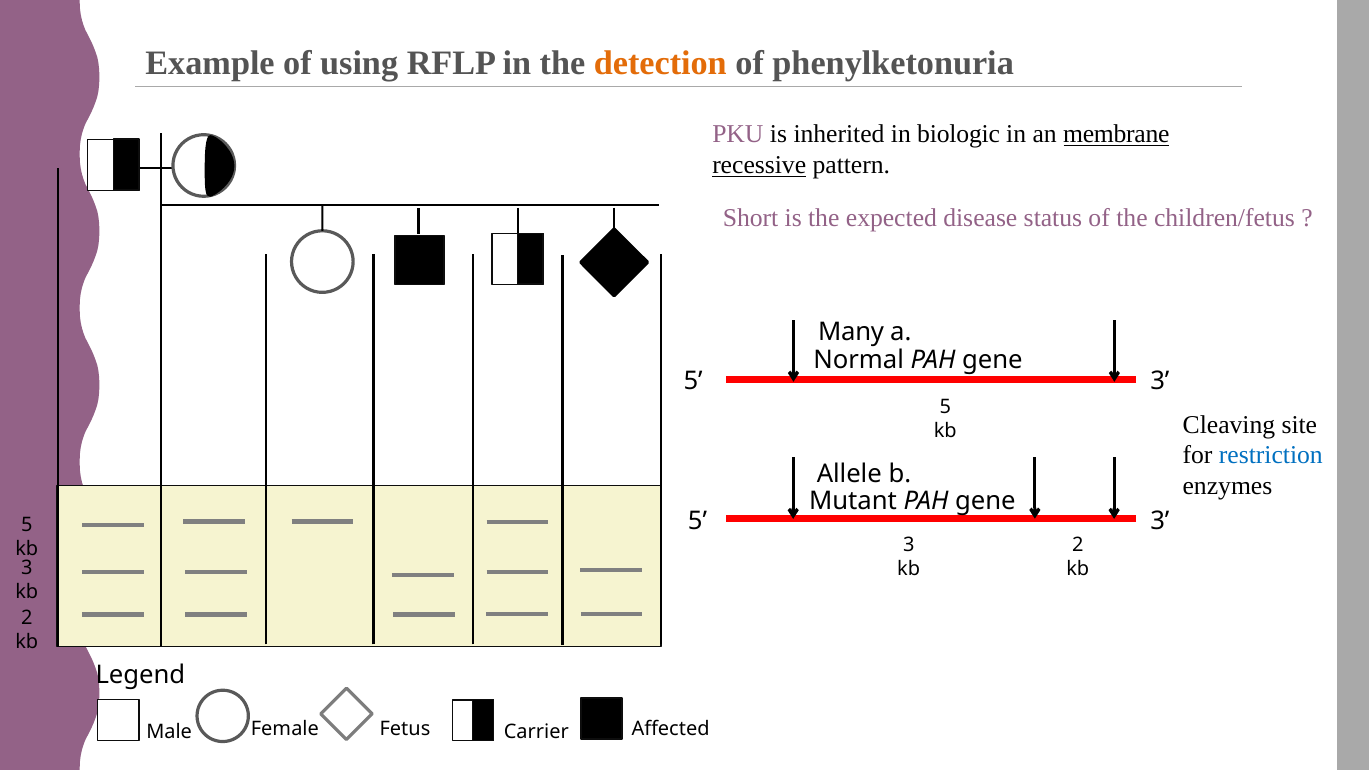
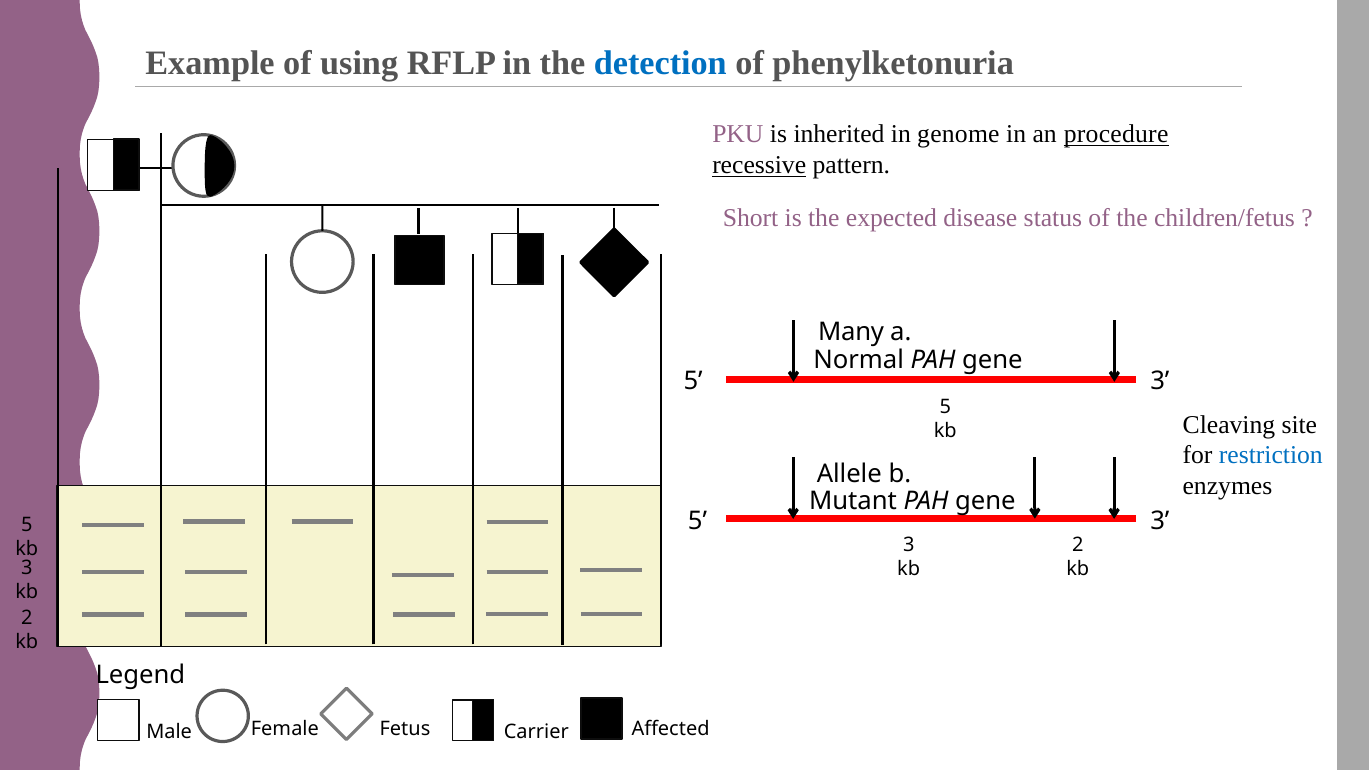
detection colour: orange -> blue
biologic: biologic -> genome
membrane: membrane -> procedure
